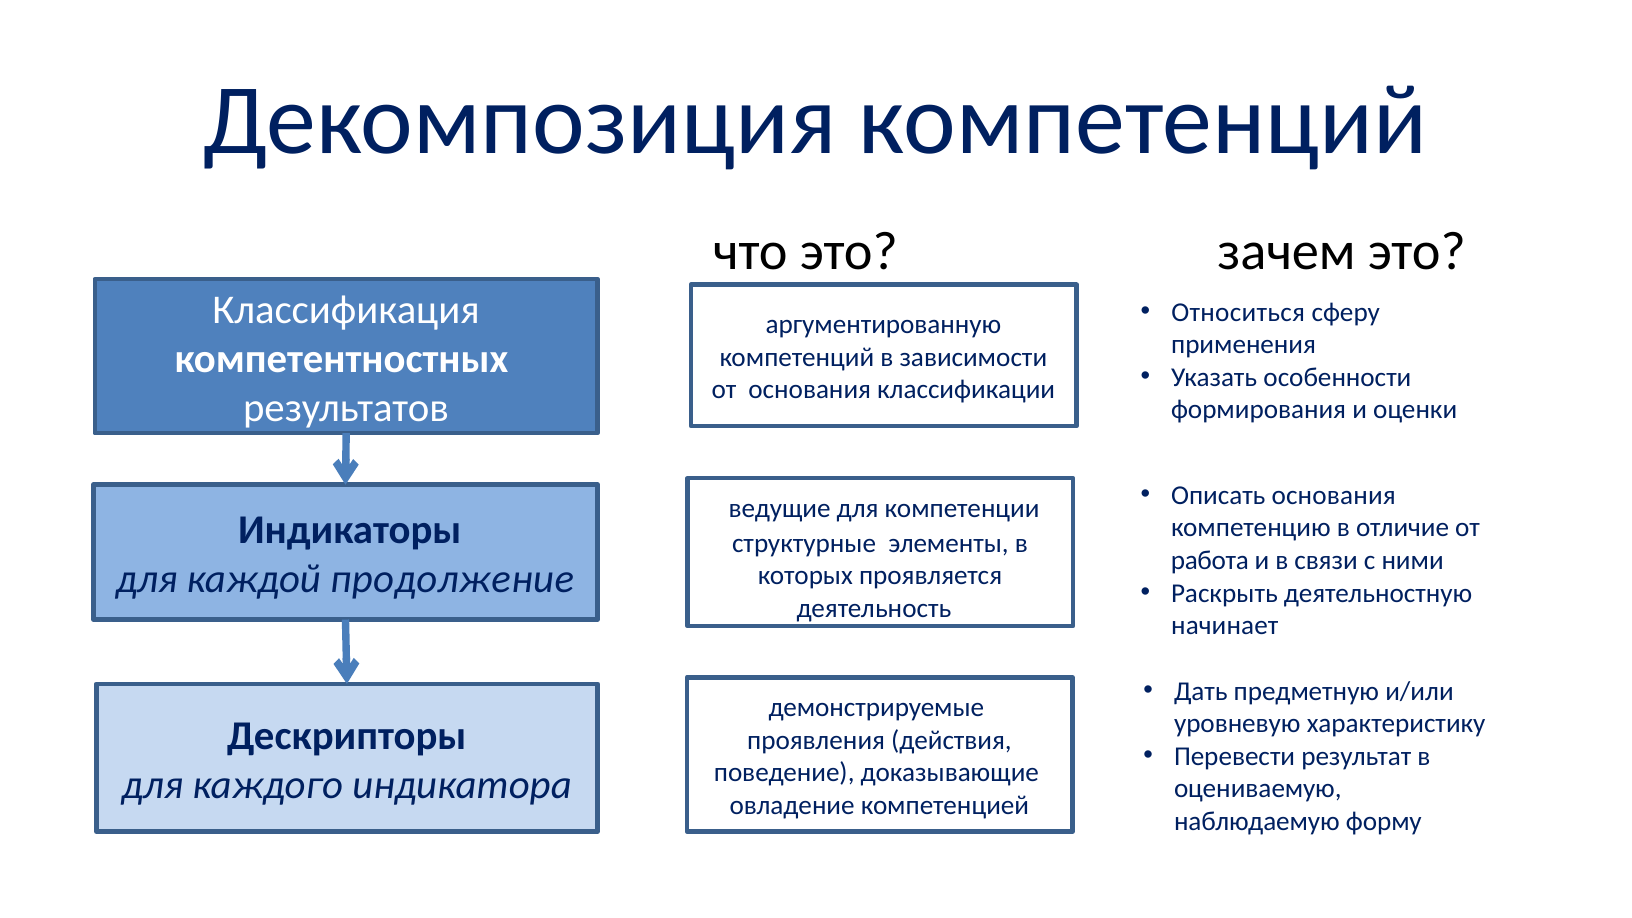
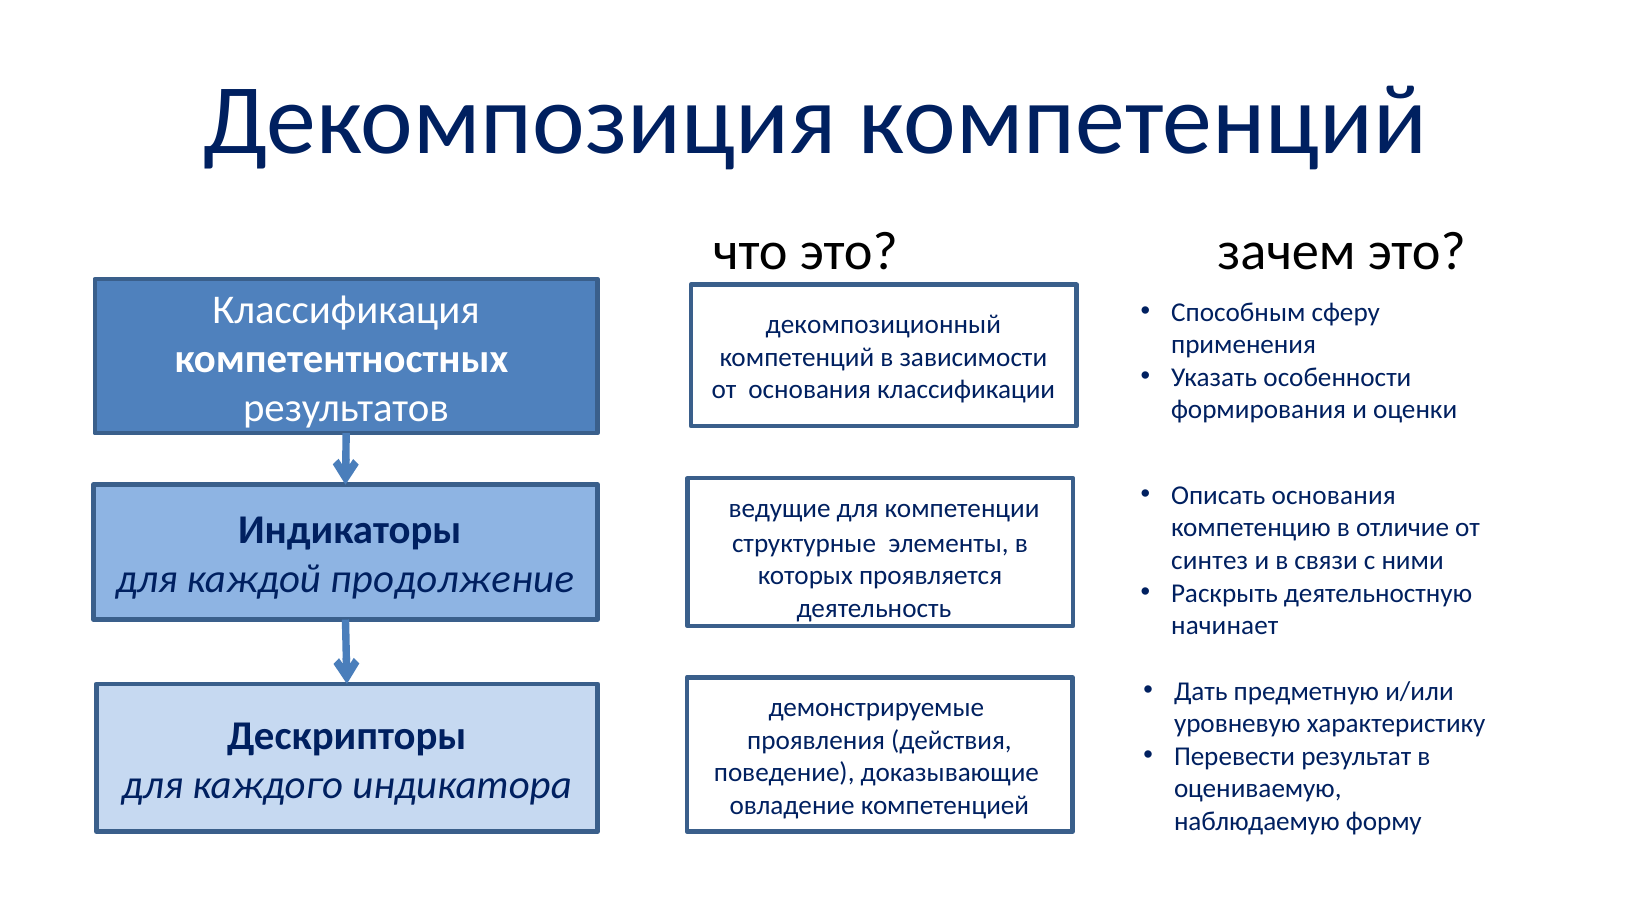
Относиться: Относиться -> Способным
аргументированную: аргументированную -> декомпозиционный
работа: работа -> синтез
